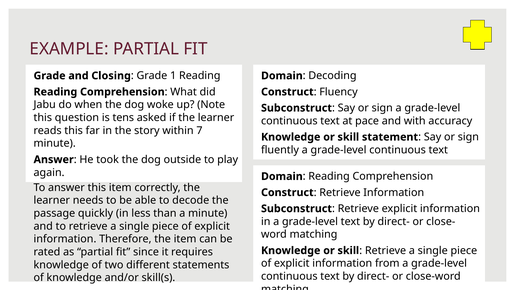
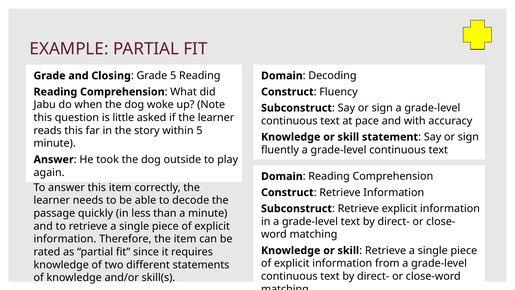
Grade 1: 1 -> 5
tens: tens -> little
within 7: 7 -> 5
